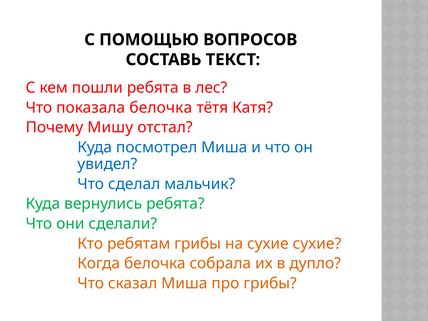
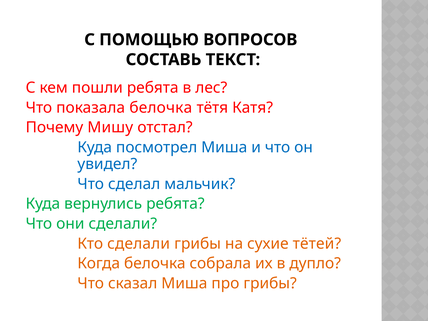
Кто ребятам: ребятам -> сделали
сухие сухие: сухие -> тётей
